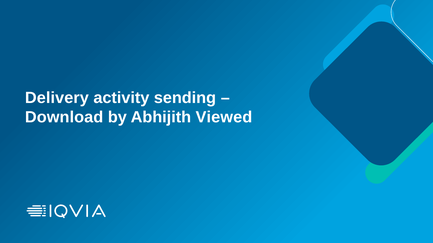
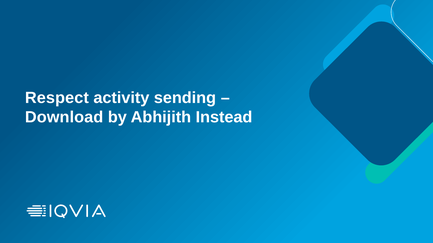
Delivery: Delivery -> Respect
Viewed: Viewed -> Instead
